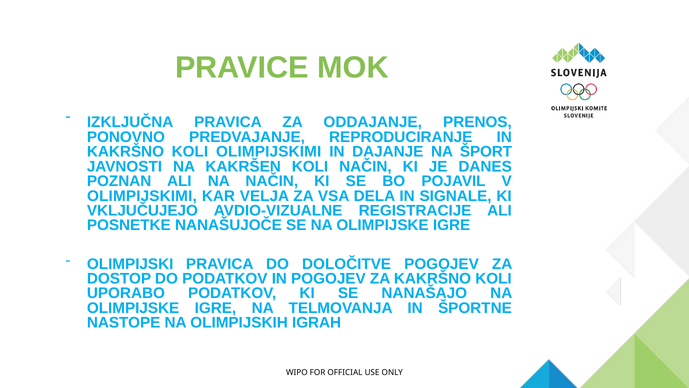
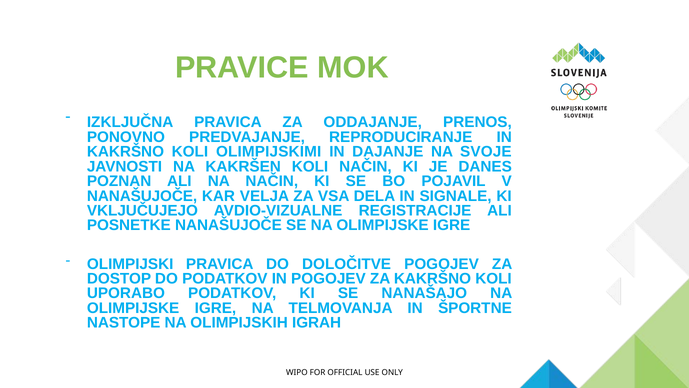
ŠPORT: ŠPORT -> SVOJE
OLIMPIJSKIMI at (142, 196): OLIMPIJSKIMI -> NANAŠUJOČE
